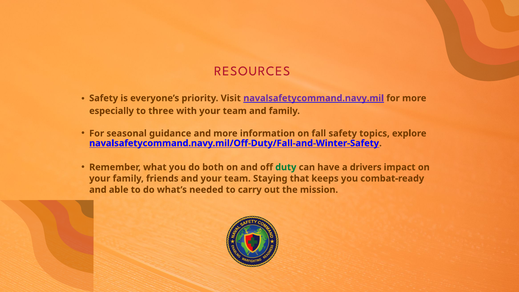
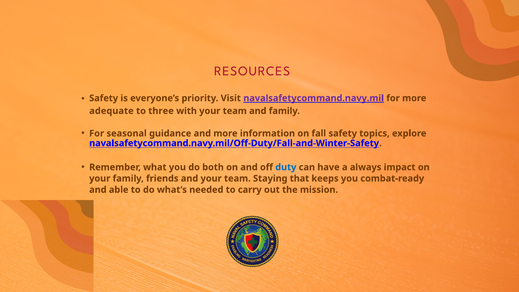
especially: especially -> adequate
duty colour: green -> blue
drivers: drivers -> always
